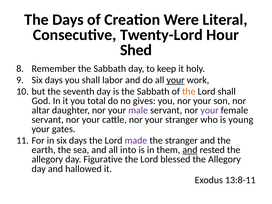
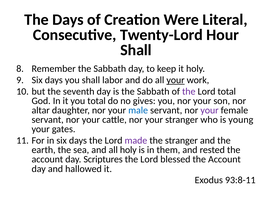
Shed at (136, 50): Shed -> Shall
the at (189, 91) colour: orange -> purple
Lord shall: shall -> total
male colour: purple -> blue
all into: into -> holy
and at (190, 150) underline: present -> none
allegory at (47, 159): allegory -> account
Figurative: Figurative -> Scriptures
blessed the Allegory: Allegory -> Account
13:8-11: 13:8-11 -> 93:8-11
